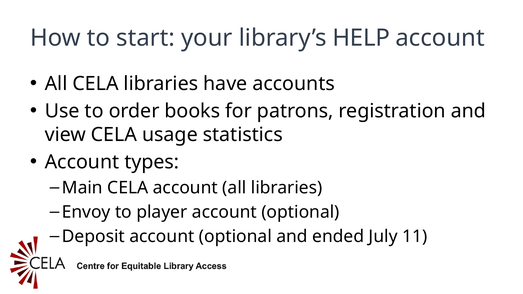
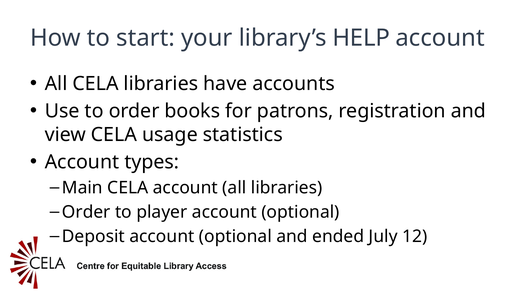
Envoy at (86, 212): Envoy -> Order
11: 11 -> 12
